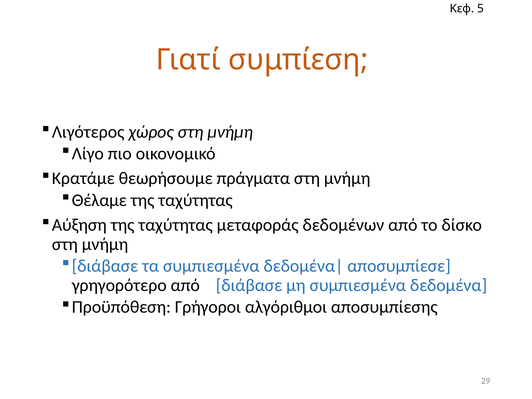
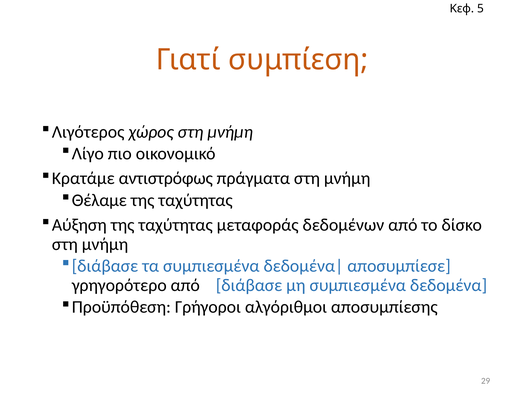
θεωρήσουμε: θεωρήσουμε -> αντιστρόφως
